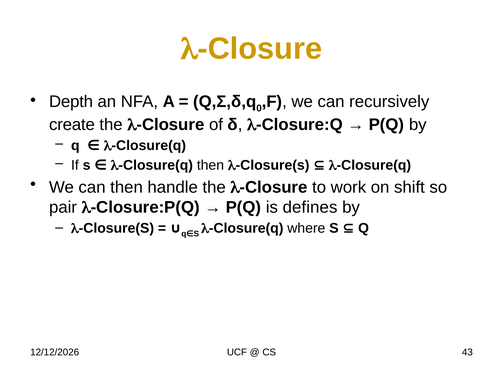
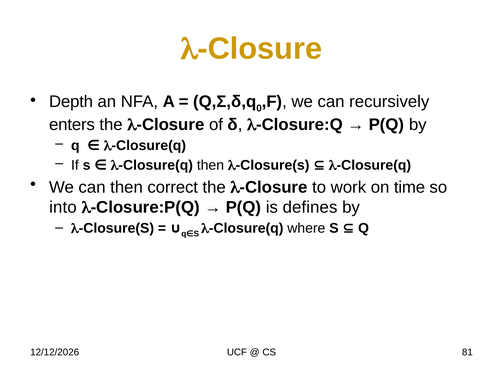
create: create -> enters
handle: handle -> correct
shift: shift -> time
pair: pair -> into
43: 43 -> 81
